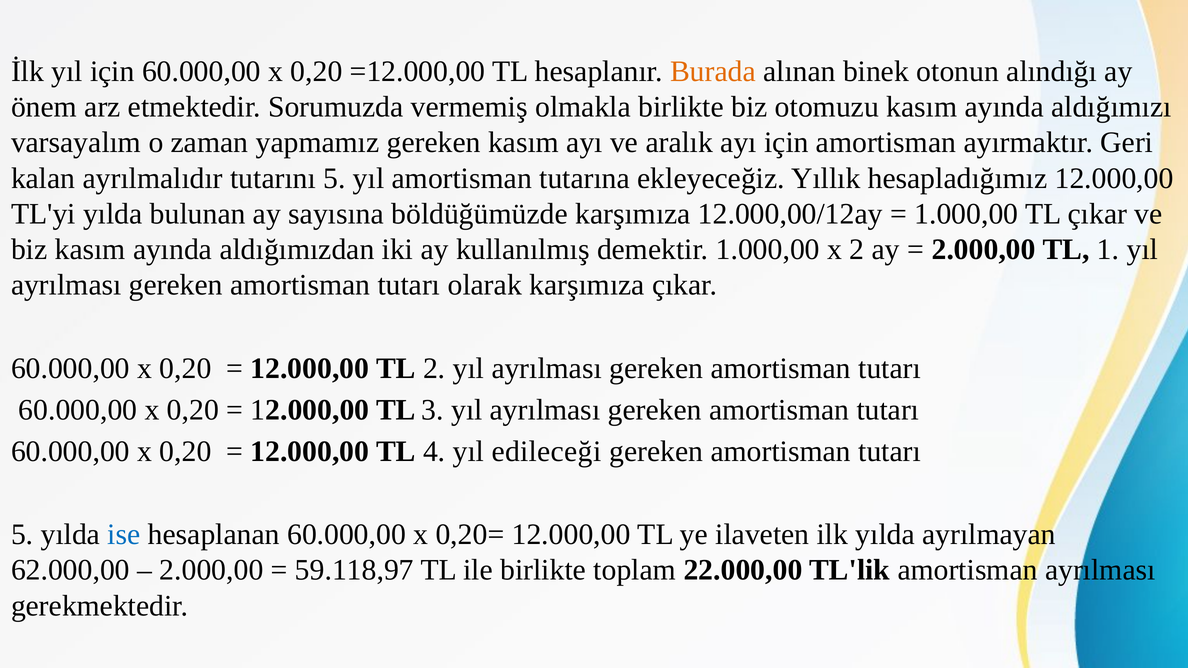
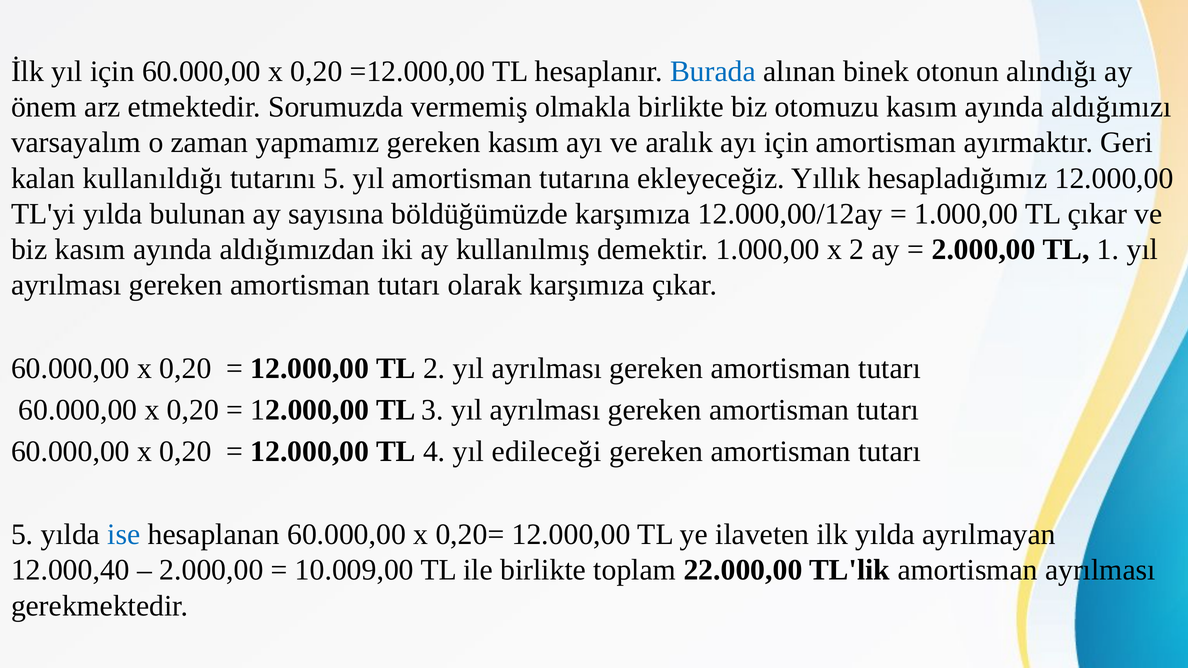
Burada colour: orange -> blue
ayrılmalıdır: ayrılmalıdır -> kullanıldığı
62.000,00: 62.000,00 -> 12.000,40
59.118,97: 59.118,97 -> 10.009,00
